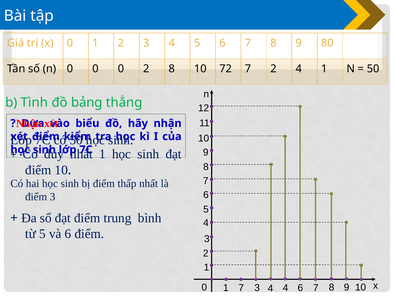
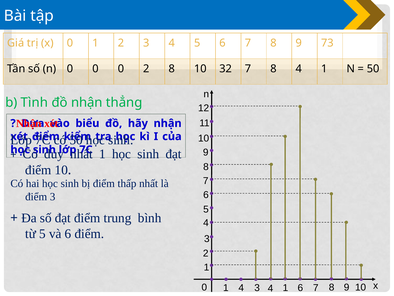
80: 80 -> 73
72: 72 -> 32
2 at (273, 69): 2 -> 8
đồ bảng: bảng -> nhận
0 7: 7 -> 4
1 3 4: 4 -> 1
